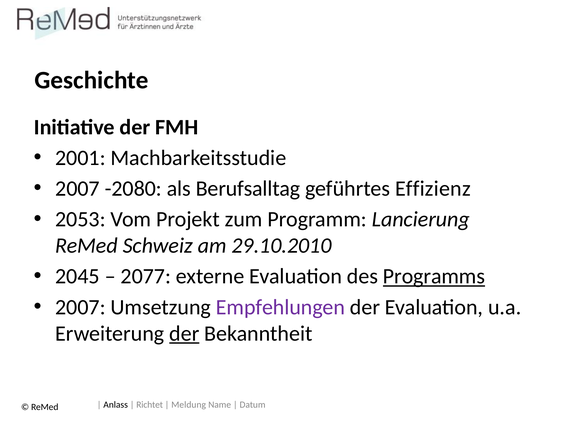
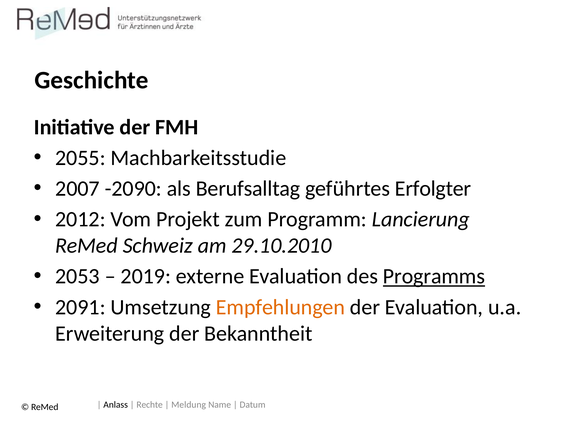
2001: 2001 -> 2055
-2080: -2080 -> -2090
Effizienz: Effizienz -> Erfolgter
2053: 2053 -> 2012
2045: 2045 -> 2053
2077: 2077 -> 2019
2007 at (80, 307): 2007 -> 2091
Empfehlungen colour: purple -> orange
der at (184, 334) underline: present -> none
Richtet: Richtet -> Rechte
